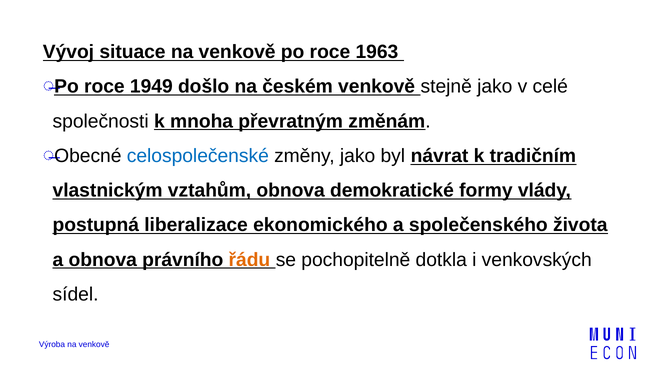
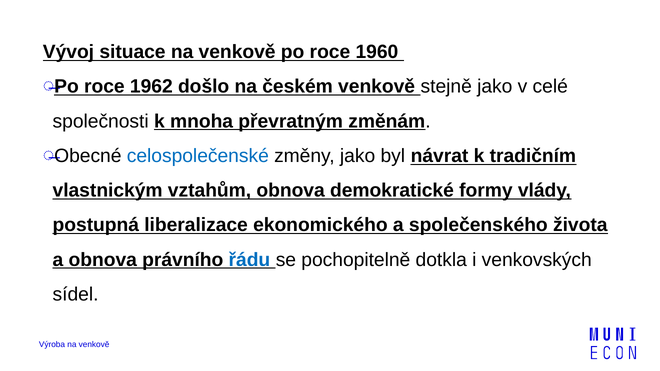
1963: 1963 -> 1960
1949: 1949 -> 1962
řádu colour: orange -> blue
